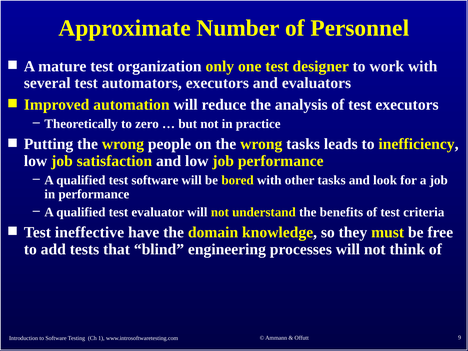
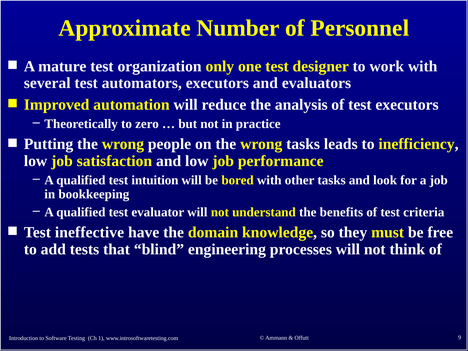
test software: software -> intuition
in performance: performance -> bookkeeping
